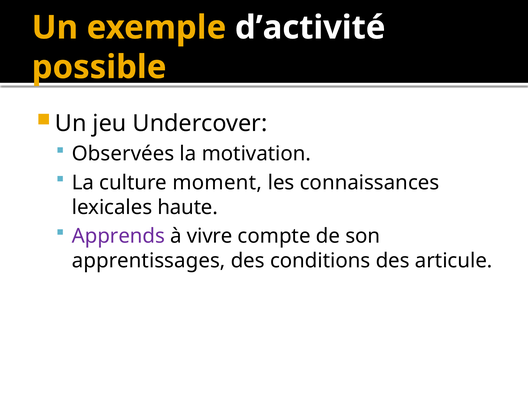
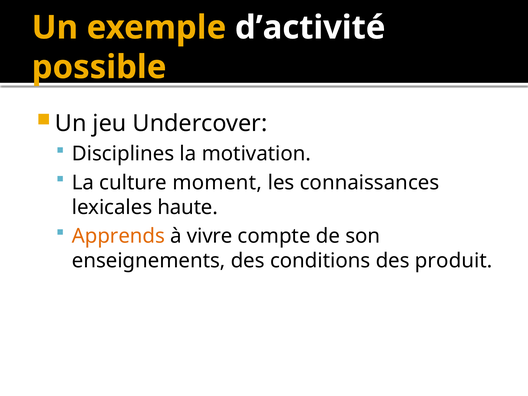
Observées: Observées -> Disciplines
Apprends colour: purple -> orange
apprentissages: apprentissages -> enseignements
articule: articule -> produit
